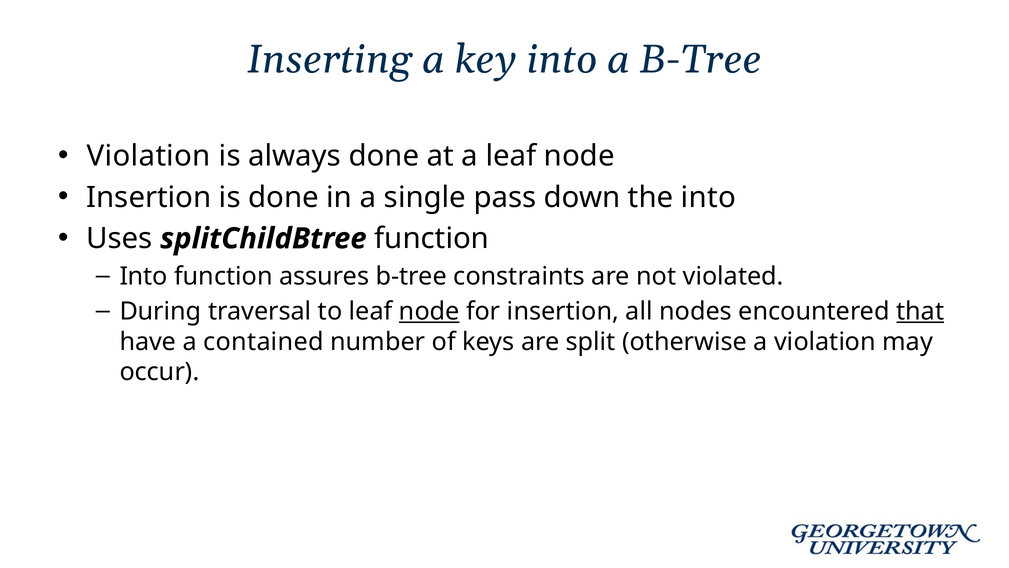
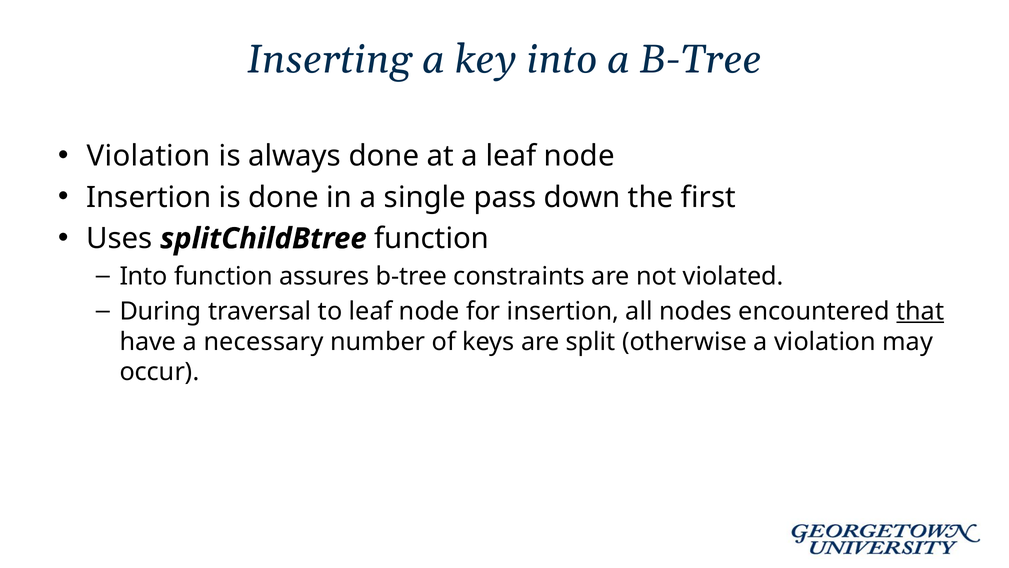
the into: into -> first
node at (429, 311) underline: present -> none
contained: contained -> necessary
